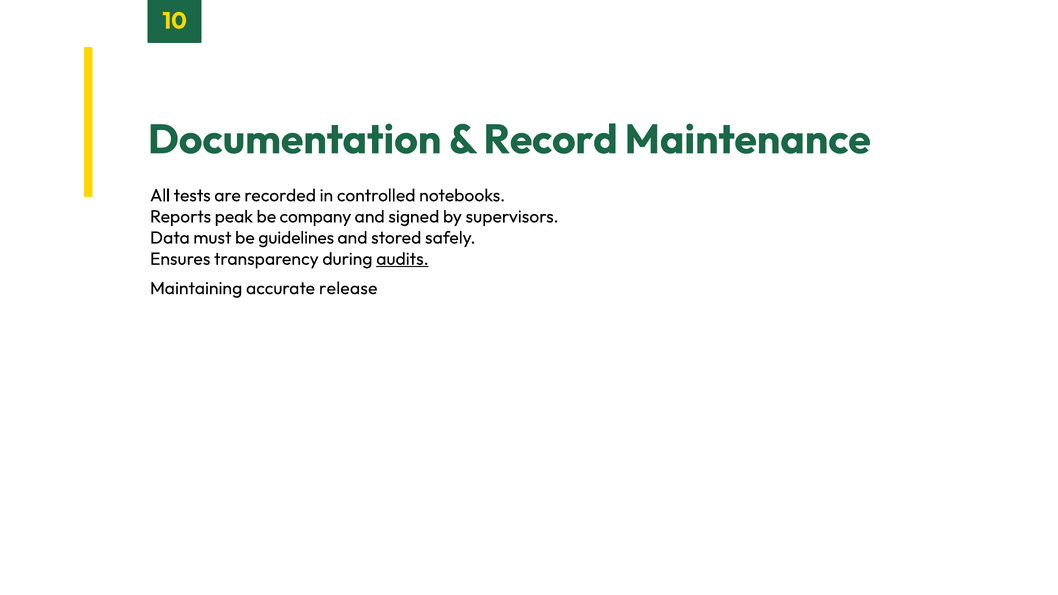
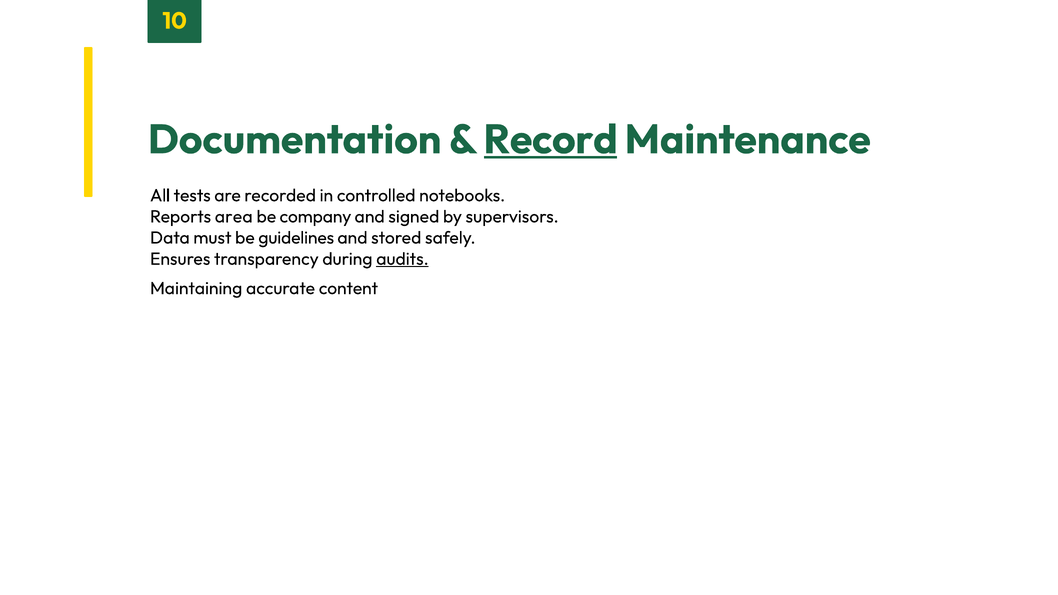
Record underline: none -> present
peak: peak -> area
release: release -> content
